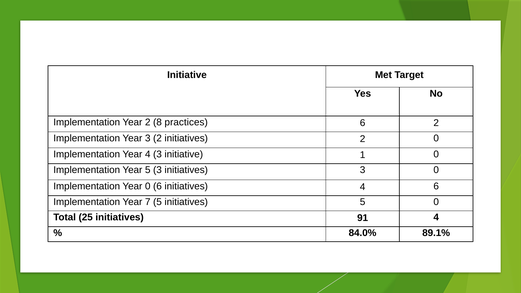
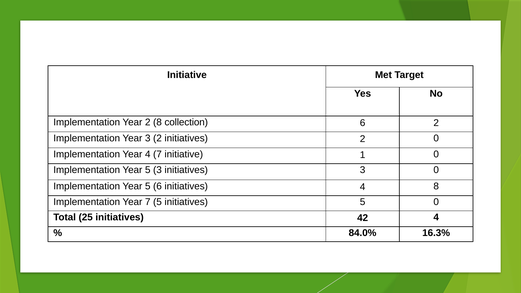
practices: practices -> collection
4 3: 3 -> 7
0 at (148, 186): 0 -> 5
4 6: 6 -> 8
91: 91 -> 42
89.1%: 89.1% -> 16.3%
